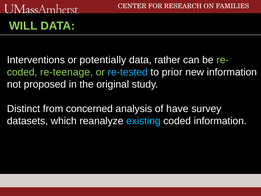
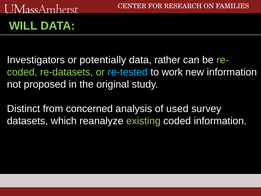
Interventions: Interventions -> Investigators
re-teenage: re-teenage -> re-datasets
prior: prior -> work
have: have -> used
existing colour: light blue -> light green
